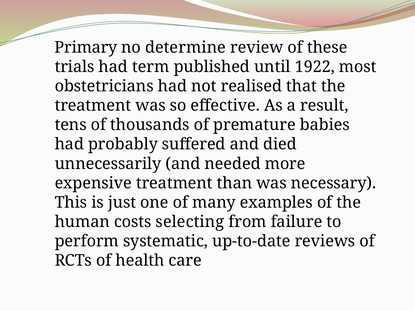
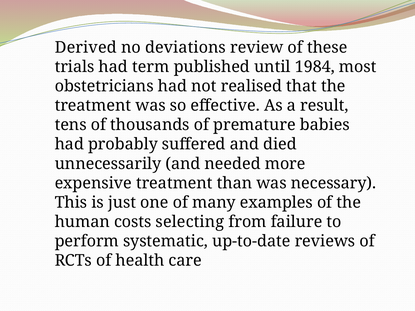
Primary: Primary -> Derived
determine: determine -> deviations
1922: 1922 -> 1984
